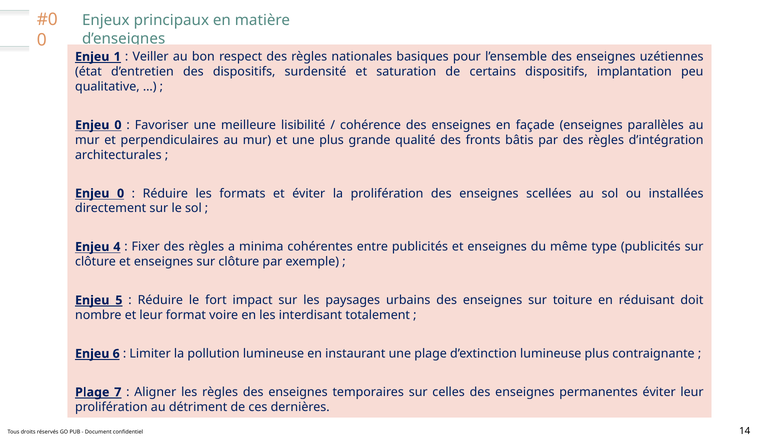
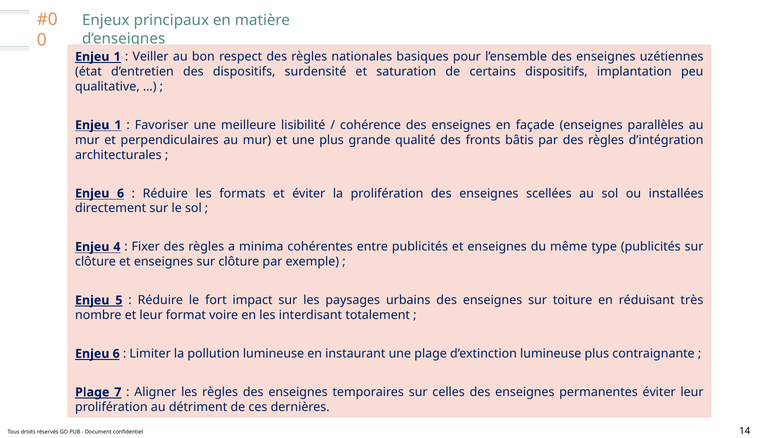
0 at (118, 125): 0 -> 1
0 at (121, 194): 0 -> 6
doit: doit -> très
